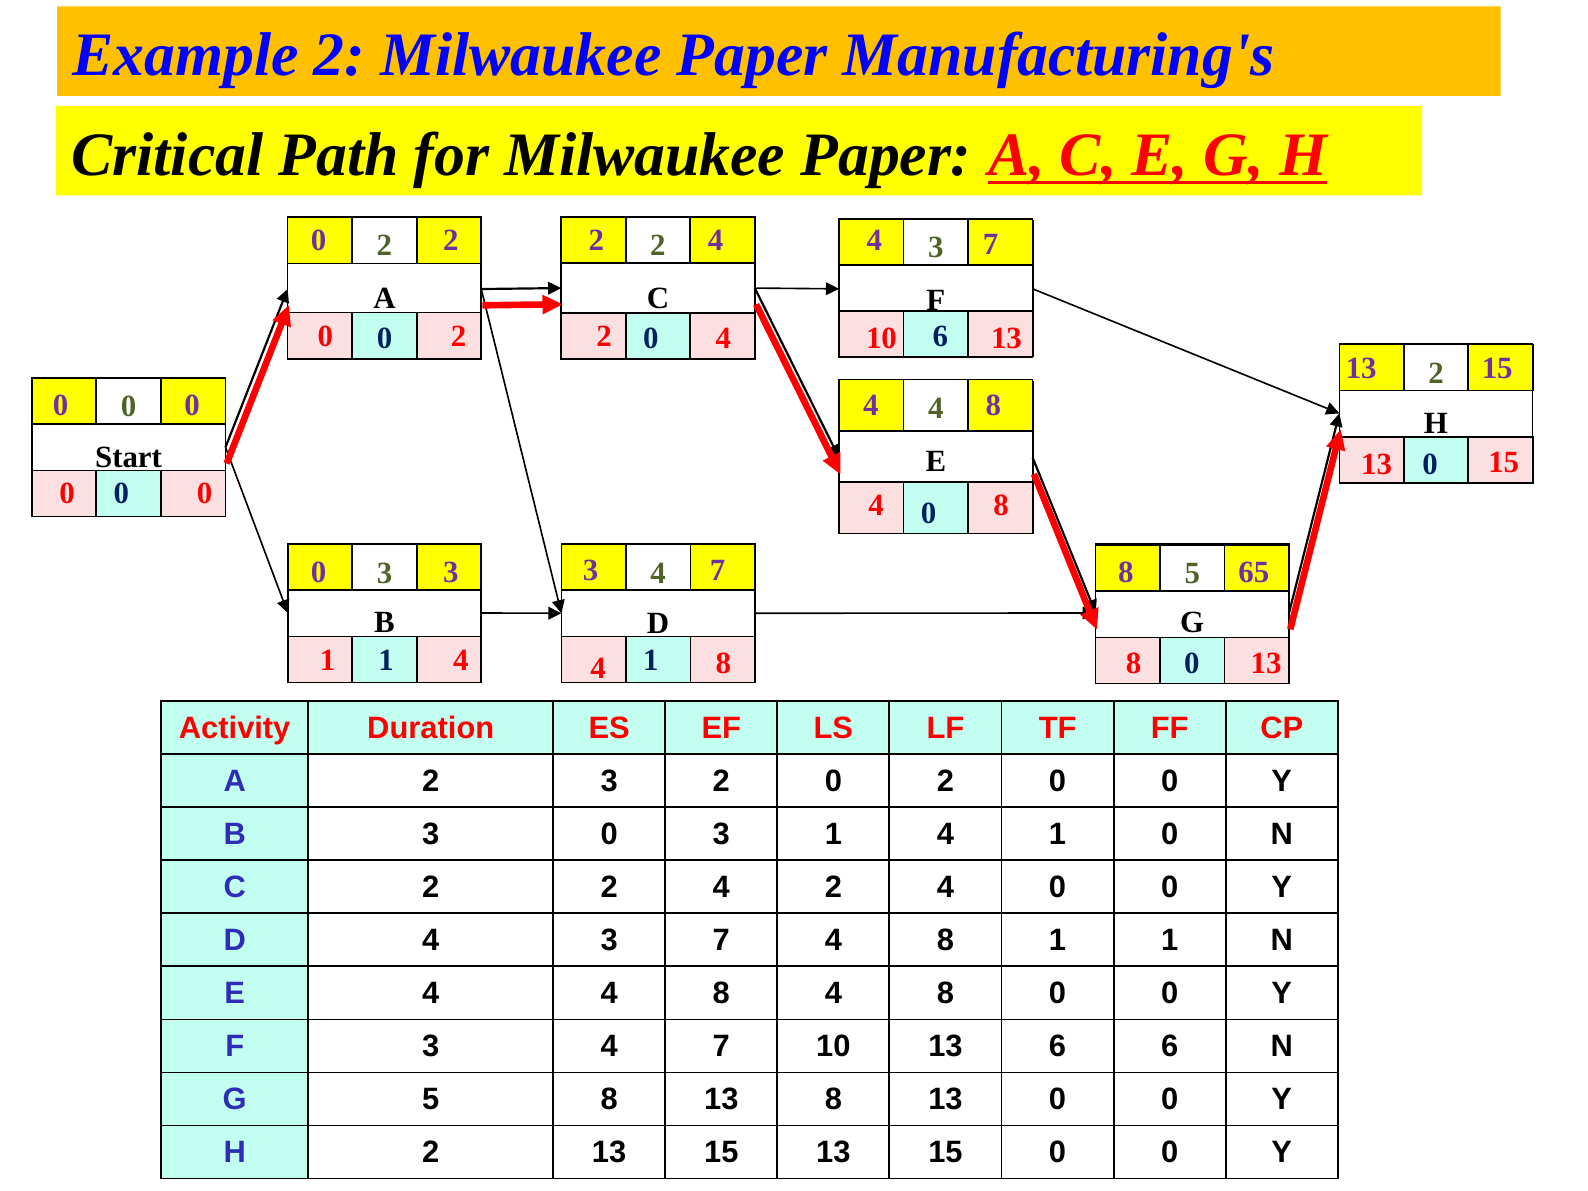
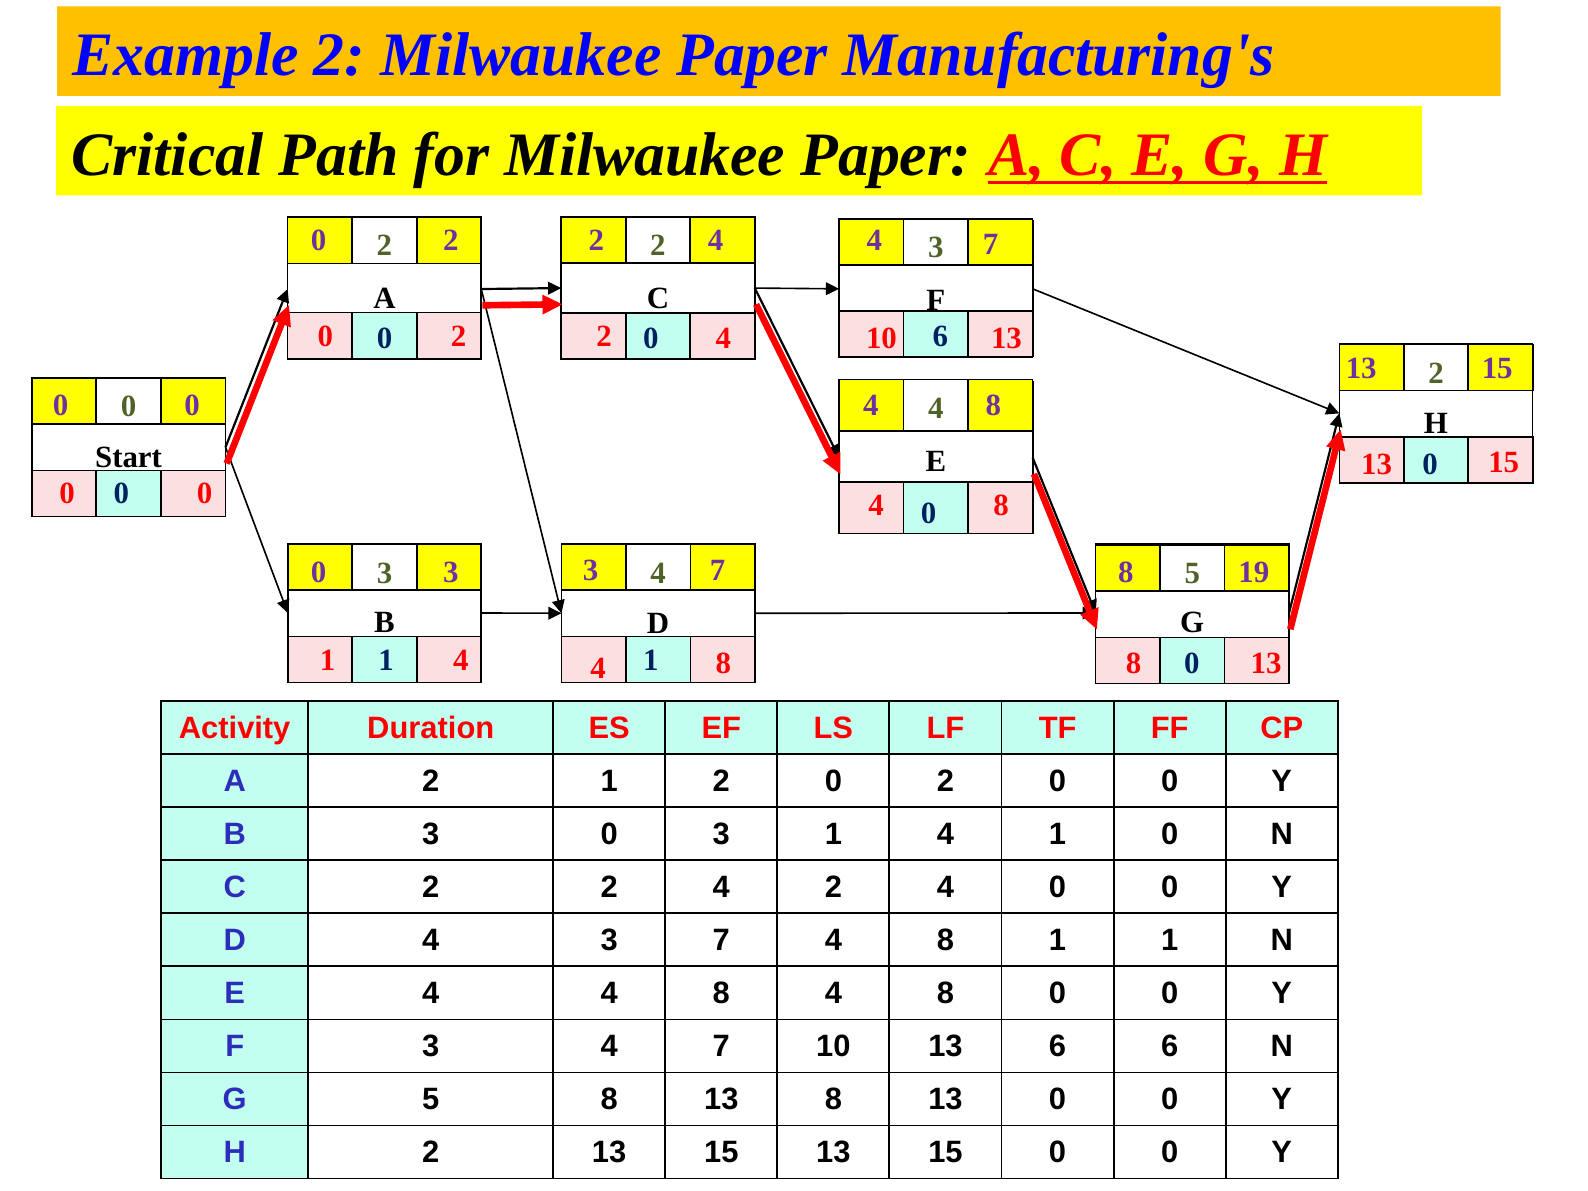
65: 65 -> 19
A 2 3: 3 -> 1
